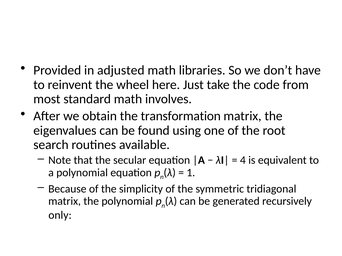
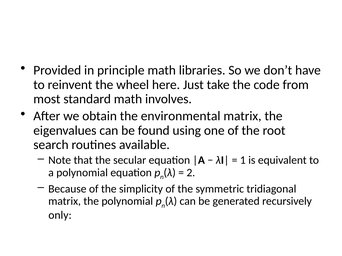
adjusted: adjusted -> principle
transformation: transformation -> environmental
4: 4 -> 1
1: 1 -> 2
